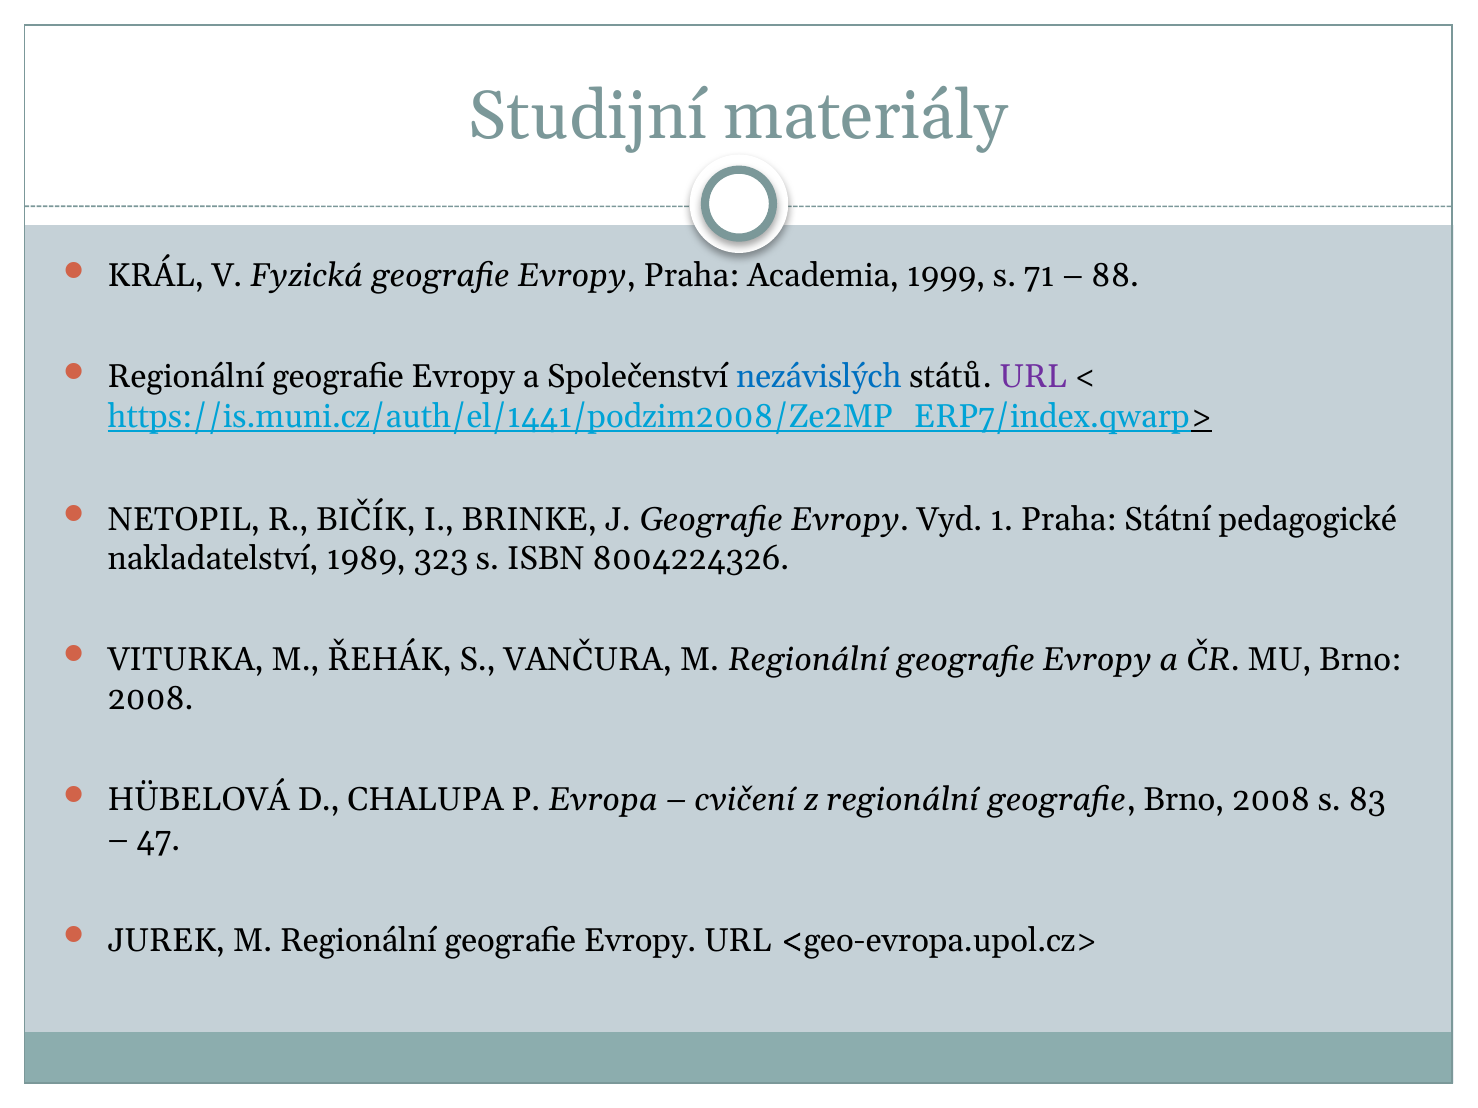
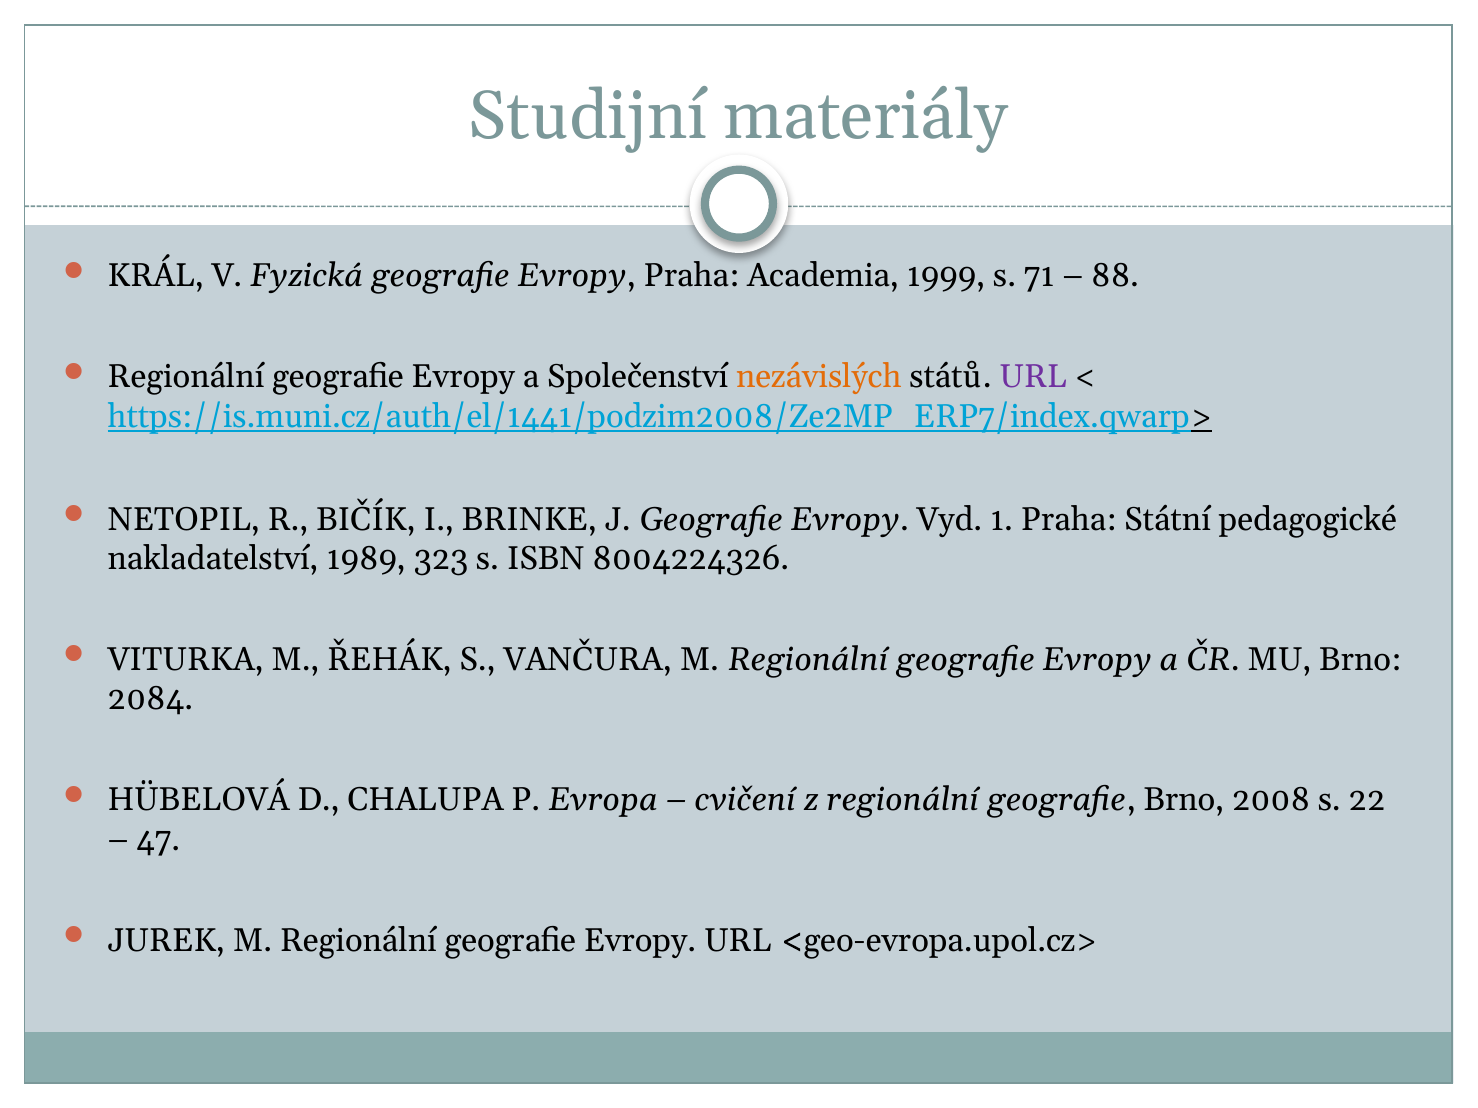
nezávislých colour: blue -> orange
2008 at (151, 699): 2008 -> 2084
83: 83 -> 22
